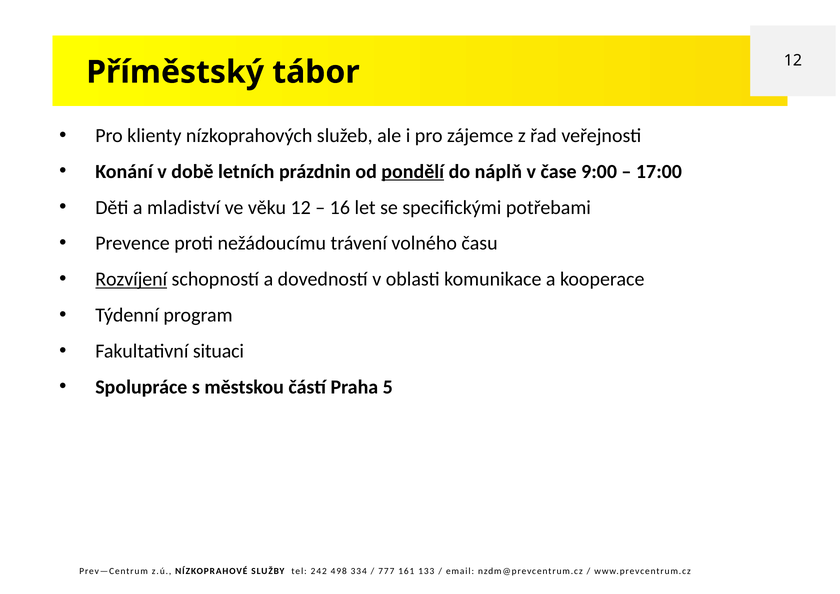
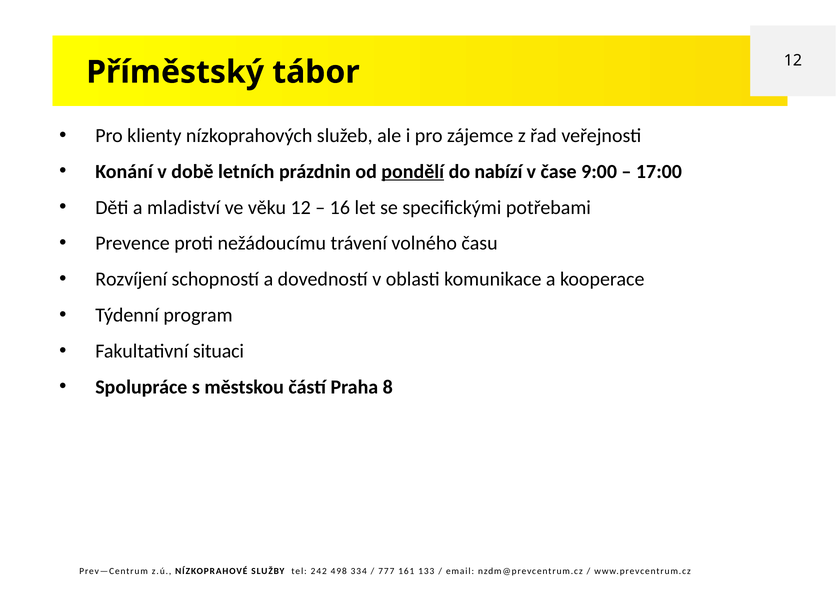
náplň: náplň -> nabízí
Rozvíjení underline: present -> none
5: 5 -> 8
